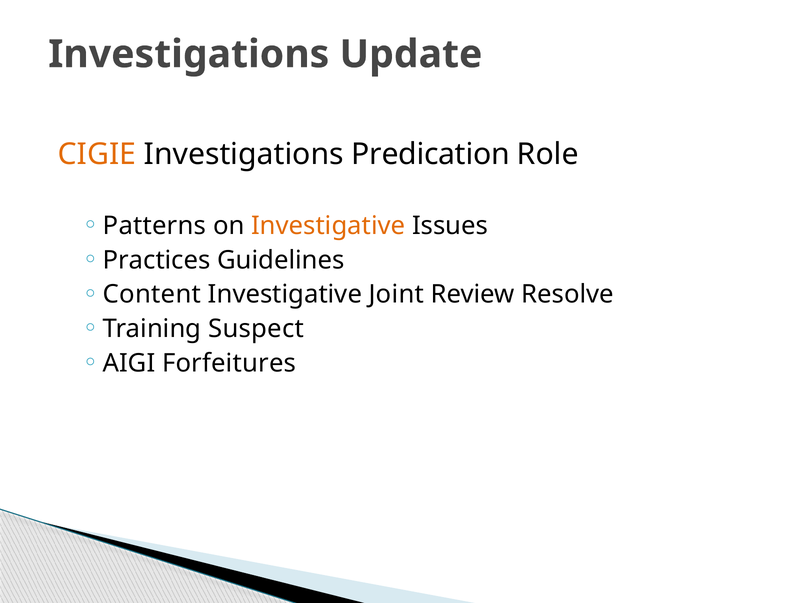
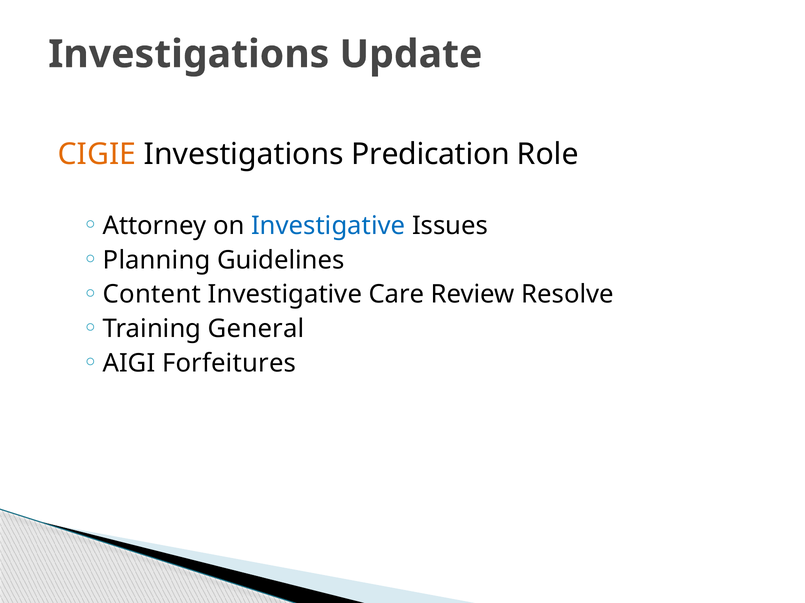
Patterns: Patterns -> Attorney
Investigative at (328, 226) colour: orange -> blue
Practices: Practices -> Planning
Joint: Joint -> Care
Suspect: Suspect -> General
